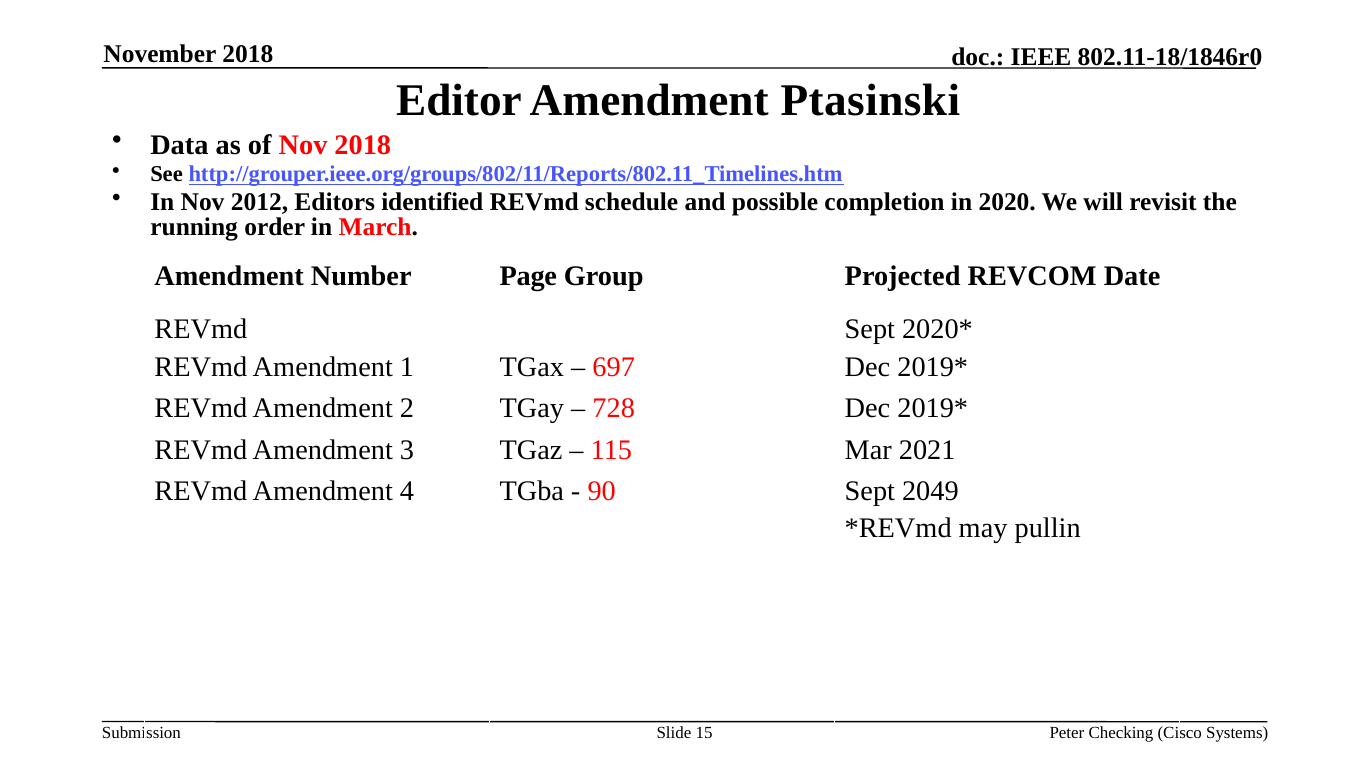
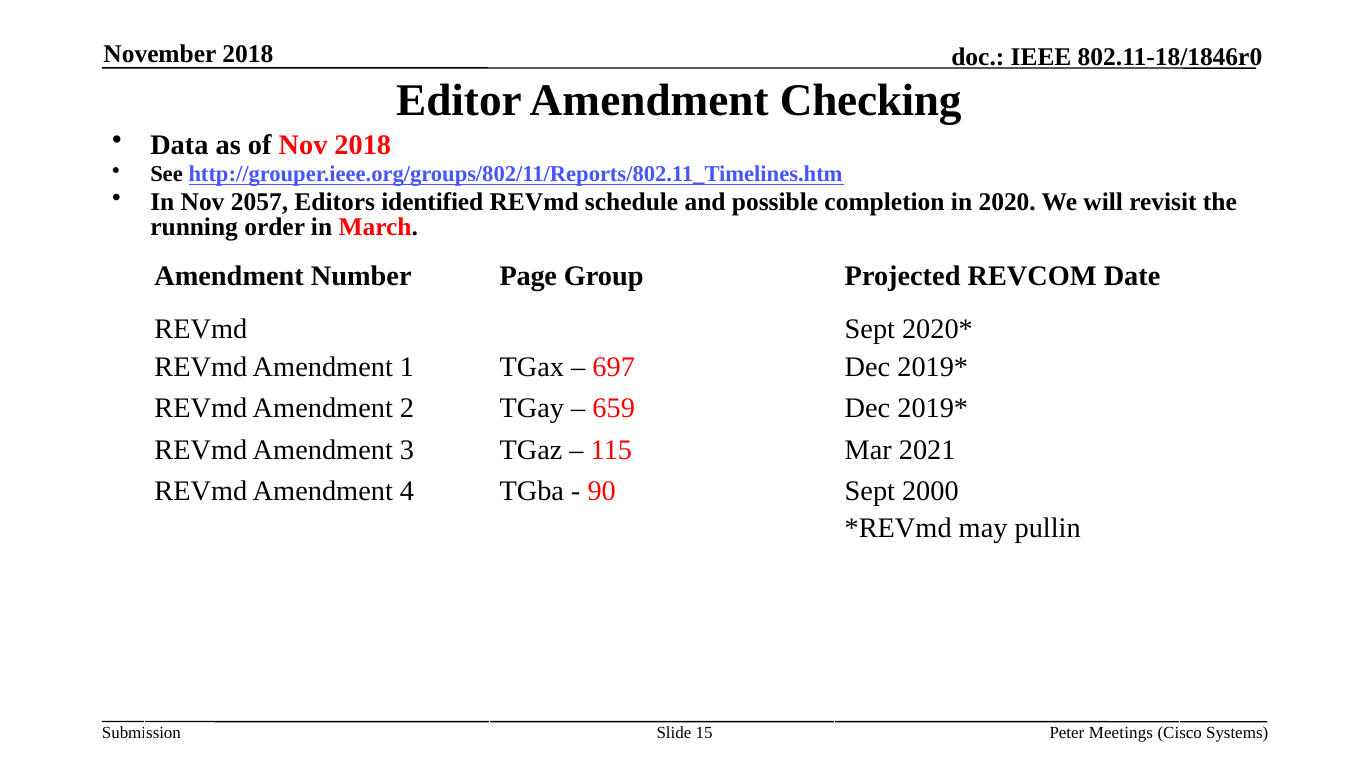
Ptasinski: Ptasinski -> Checking
2012: 2012 -> 2057
728: 728 -> 659
2049: 2049 -> 2000
Checking: Checking -> Meetings
